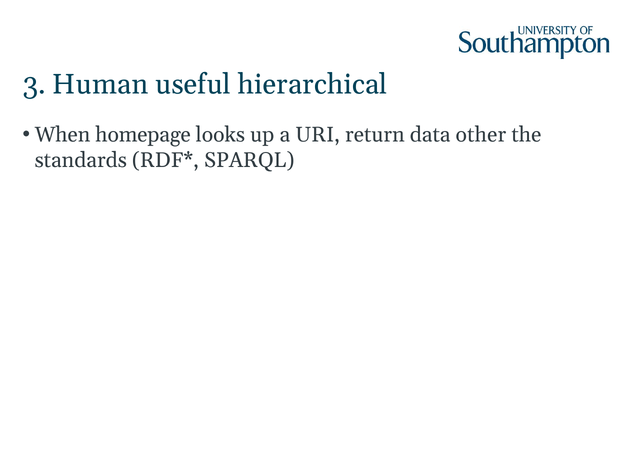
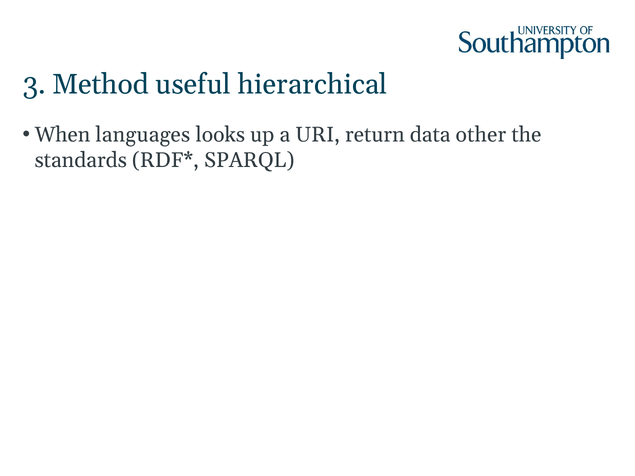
Human: Human -> Method
homepage: homepage -> languages
